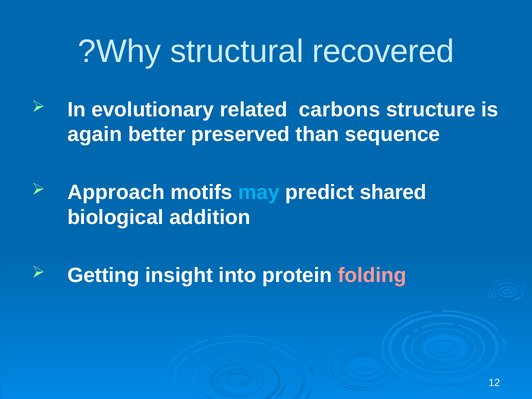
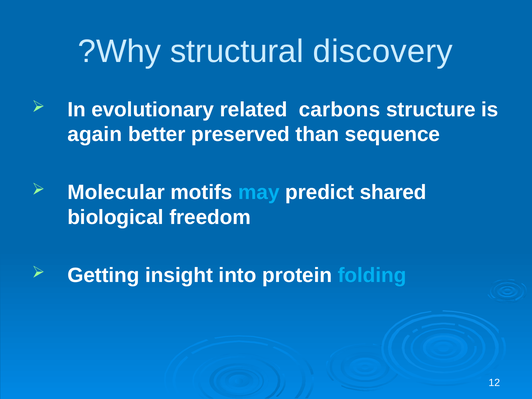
recovered: recovered -> discovery
Approach: Approach -> Molecular
addition: addition -> freedom
folding colour: pink -> light blue
